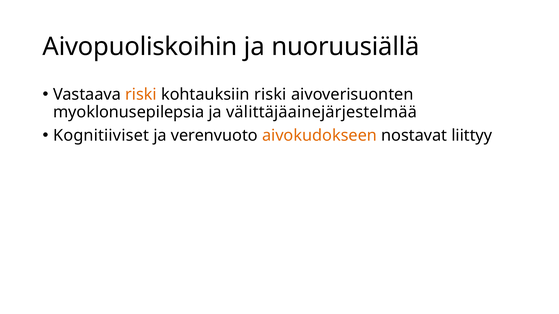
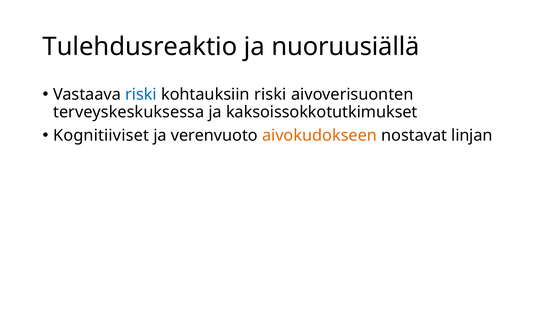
Aivopuoliskoihin: Aivopuoliskoihin -> Tulehdusreaktio
riski at (141, 95) colour: orange -> blue
myoklonusepilepsia: myoklonusepilepsia -> terveyskeskuksessa
välittäjäainejärjestelmää: välittäjäainejärjestelmää -> kaksoissokkotutkimukset
liittyy: liittyy -> linjan
